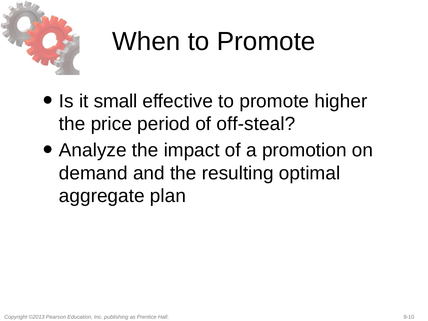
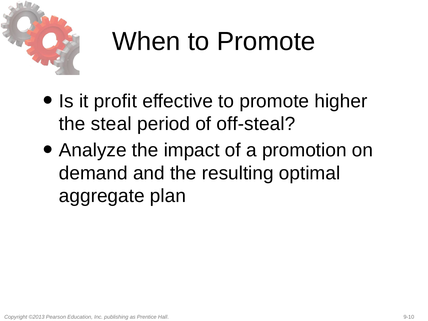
small: small -> profit
price: price -> steal
